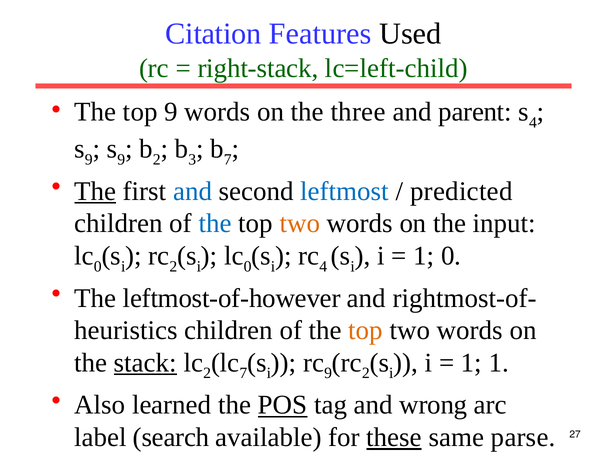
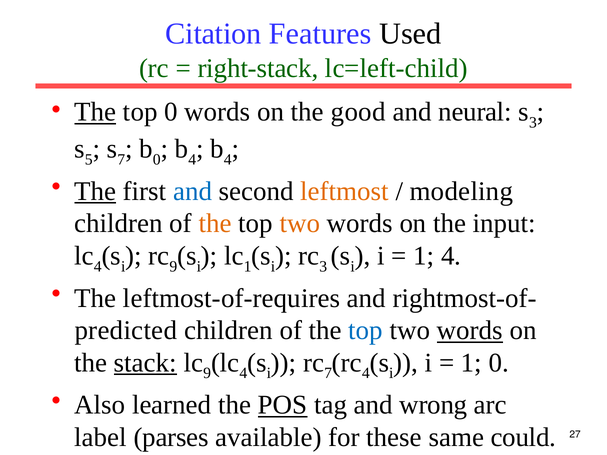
The at (95, 112) underline: none -> present
top 9: 9 -> 0
three: three -> good
parent: parent -> neural
4 at (533, 123): 4 -> 3
9 at (89, 159): 9 -> 5
9 at (121, 159): 9 -> 7
2 at (157, 159): 2 -> 0
3 at (192, 159): 3 -> 4
7 at (228, 159): 7 -> 4
leftmost colour: blue -> orange
predicted: predicted -> modeling
the at (215, 224) colour: blue -> orange
0 at (98, 266): 0 -> 4
2 at (173, 266): 2 -> 9
0 at (248, 266): 0 -> 1
rc 4: 4 -> 3
1 0: 0 -> 4
leftmost-of-however: leftmost-of-however -> leftmost-of-requires
heuristics: heuristics -> predicted
top at (366, 331) colour: orange -> blue
words at (470, 331) underline: none -> present
2 at (207, 374): 2 -> 9
7 at (243, 374): 7 -> 4
rc 9: 9 -> 7
2 at (366, 374): 2 -> 4
1 1: 1 -> 0
search: search -> parses
these underline: present -> none
parse: parse -> could
